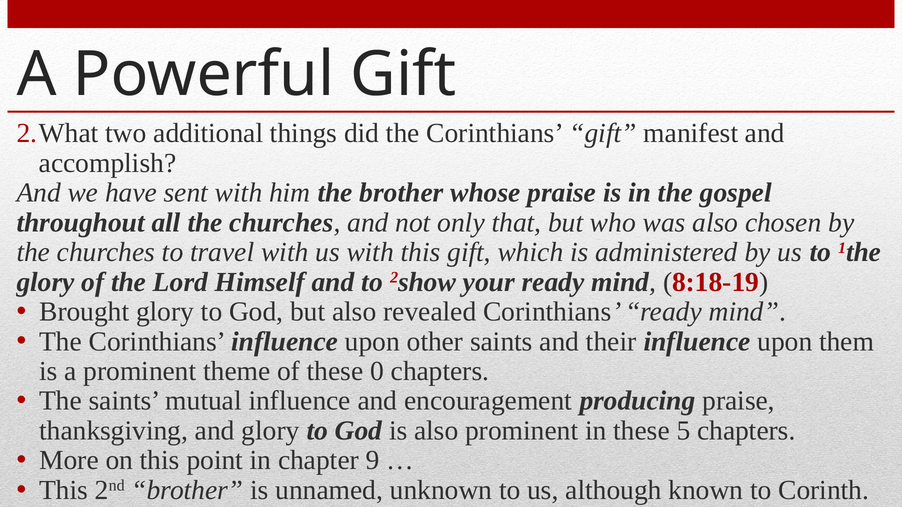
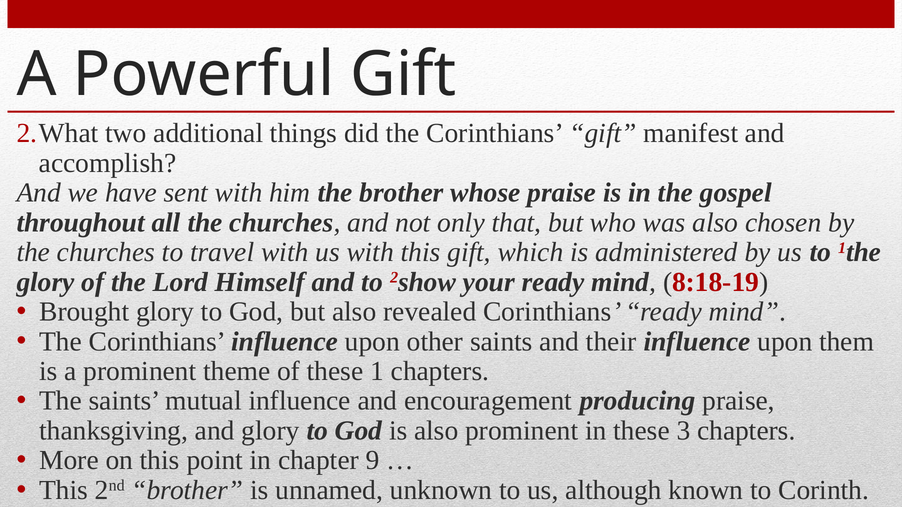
0: 0 -> 1
5: 5 -> 3
